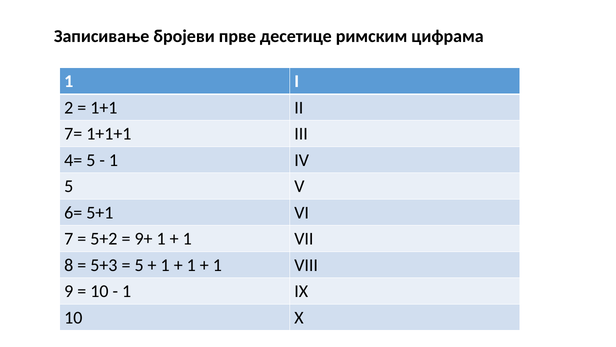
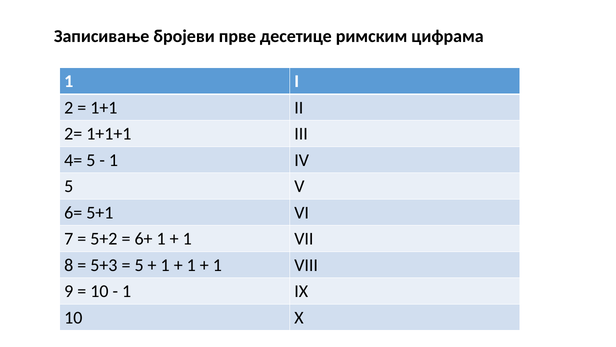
7=: 7= -> 2=
9+: 9+ -> 6+
